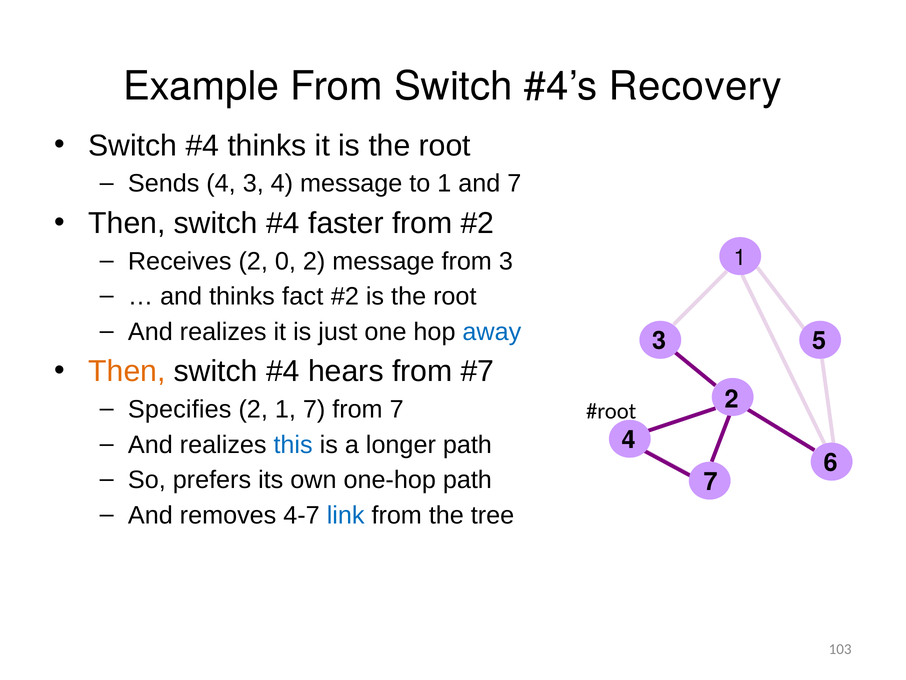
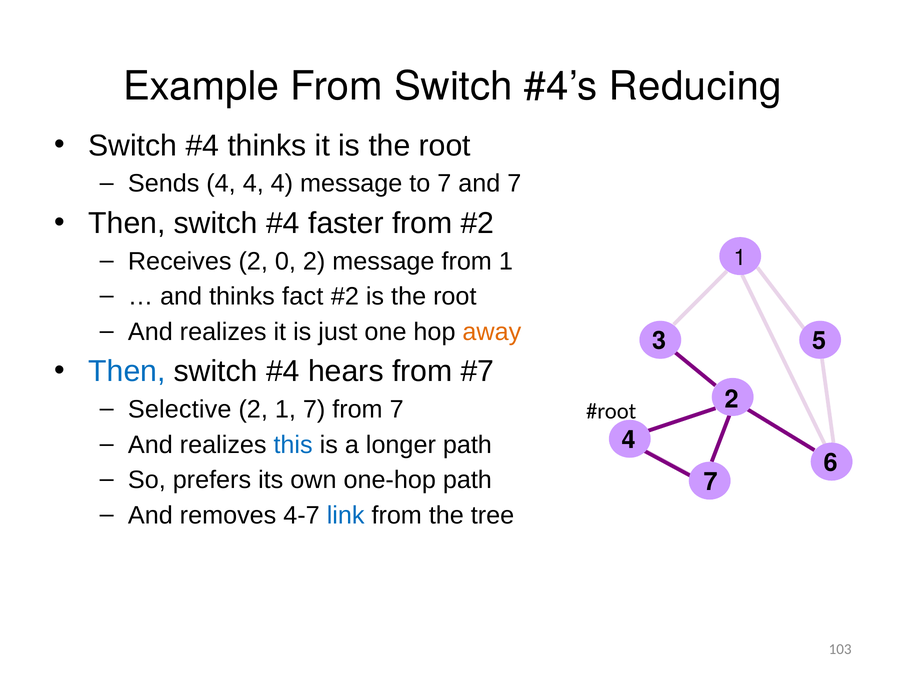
Recovery: Recovery -> Reducing
Sends 4 3: 3 -> 4
to 1: 1 -> 7
from 3: 3 -> 1
away colour: blue -> orange
Then at (127, 371) colour: orange -> blue
Specifies: Specifies -> Selective
